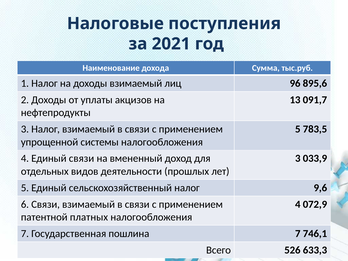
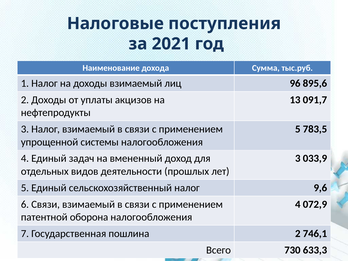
Единый связи: связи -> задач
платных: платных -> оборона
пошлина 7: 7 -> 2
526: 526 -> 730
